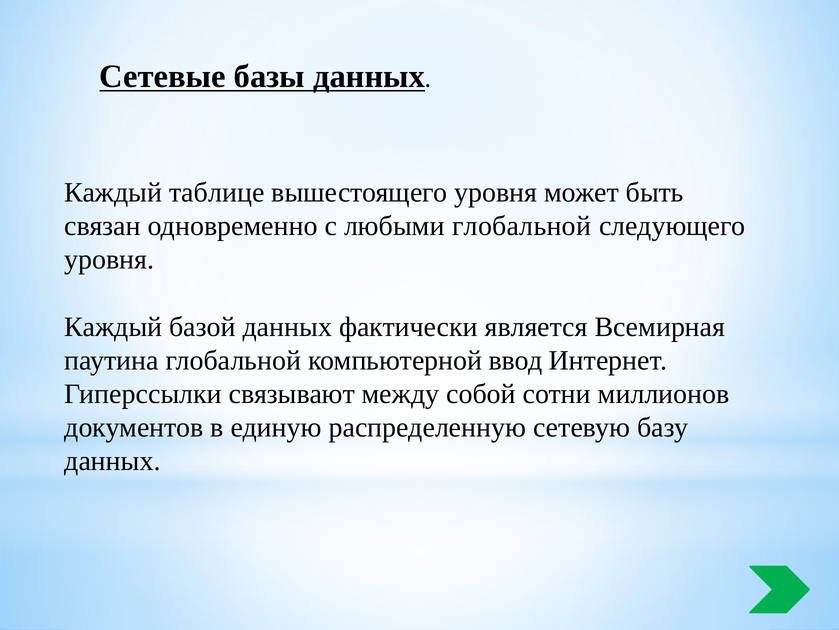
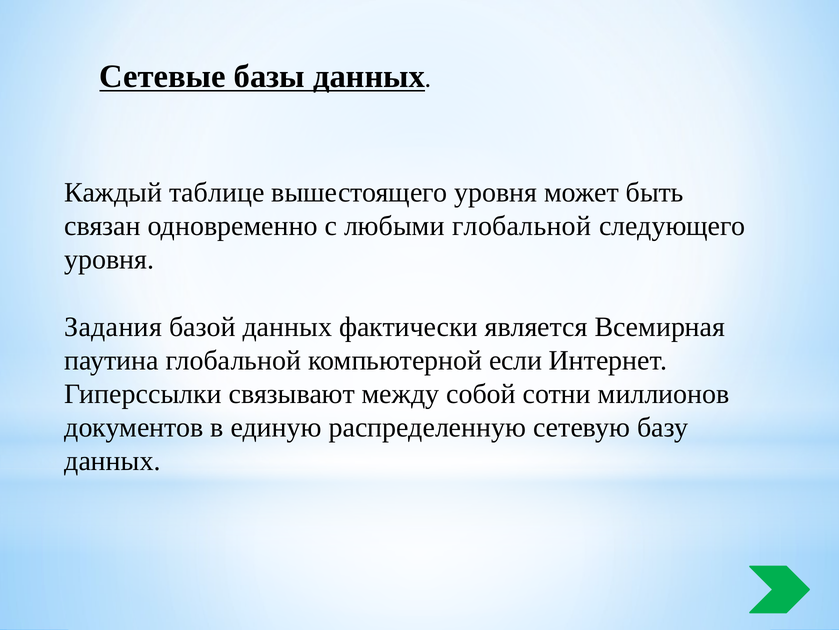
Каждый at (113, 326): Каждый -> Задания
ввод: ввод -> если
